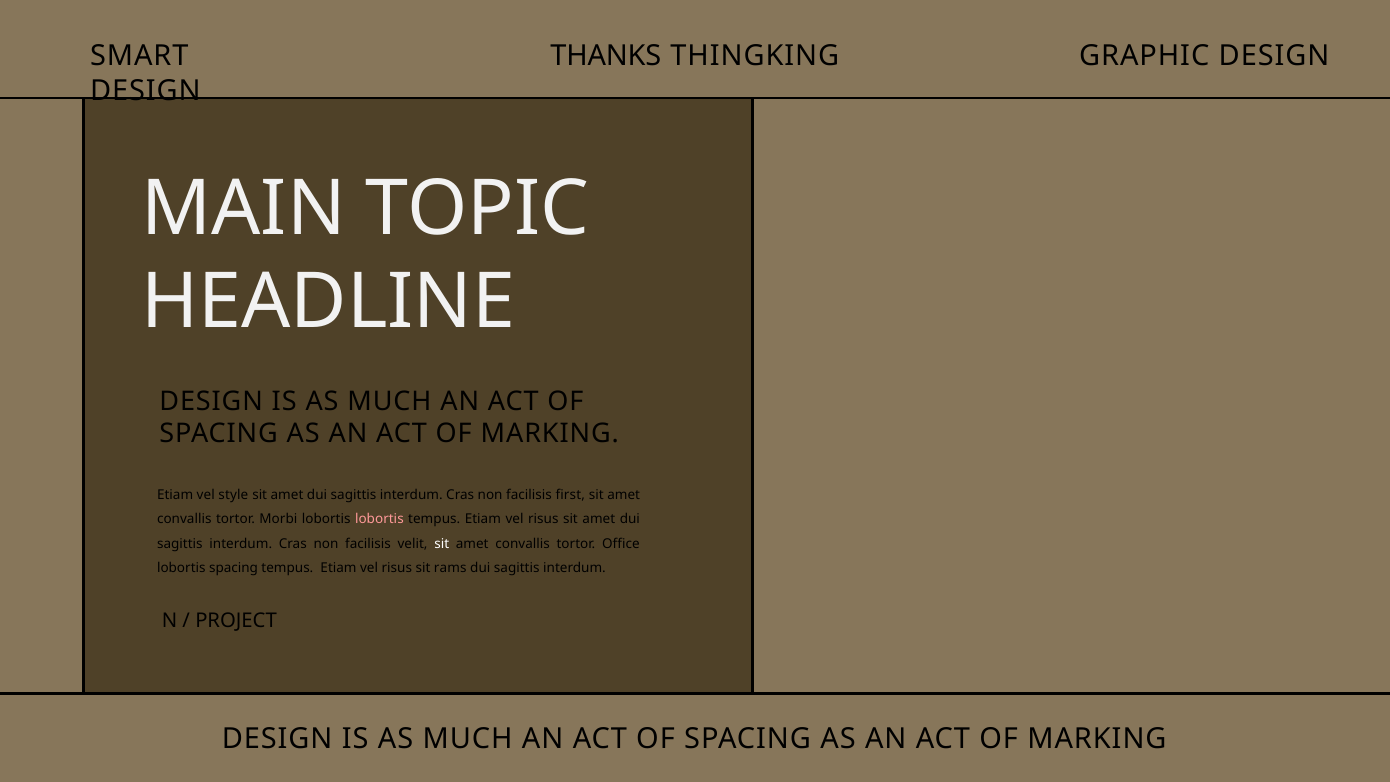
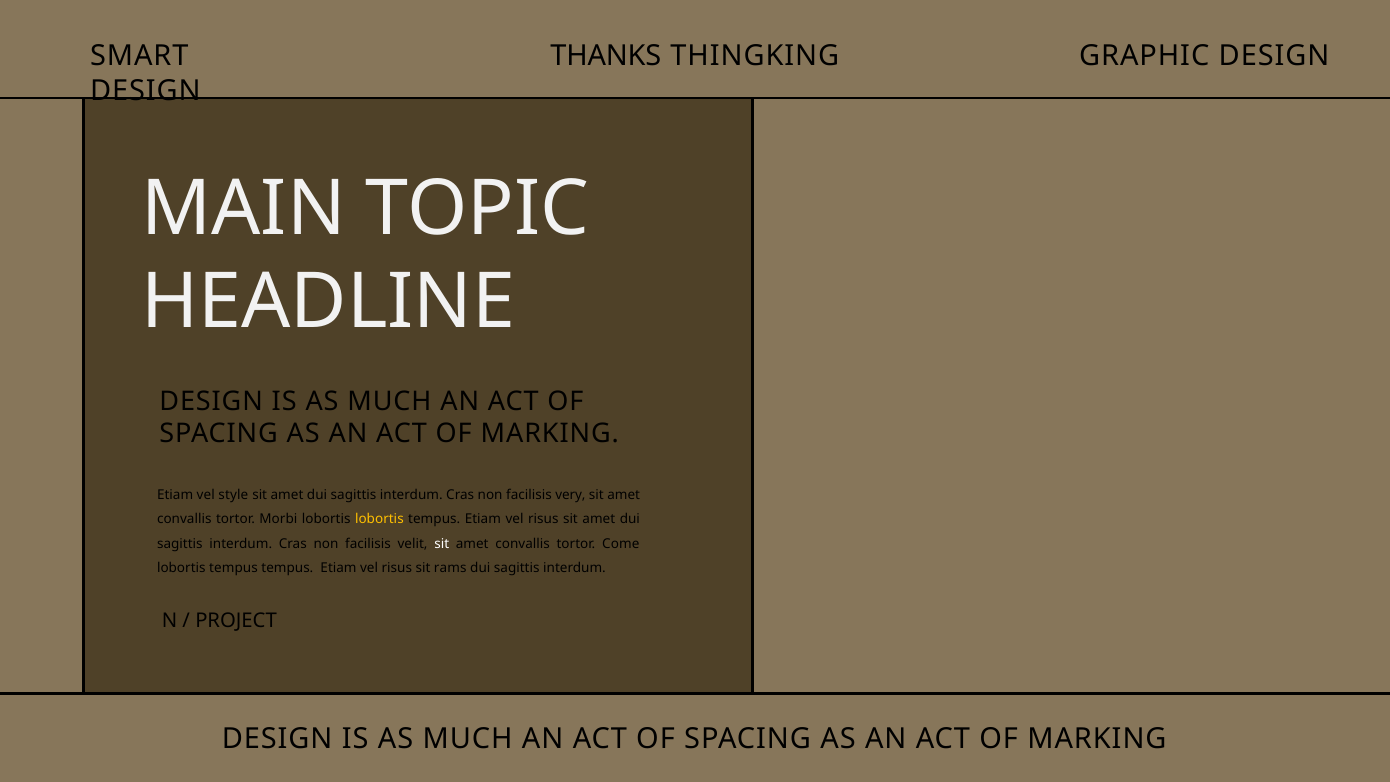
first: first -> very
lobortis at (379, 519) colour: pink -> yellow
Office: Office -> Come
spacing at (234, 568): spacing -> tempus
